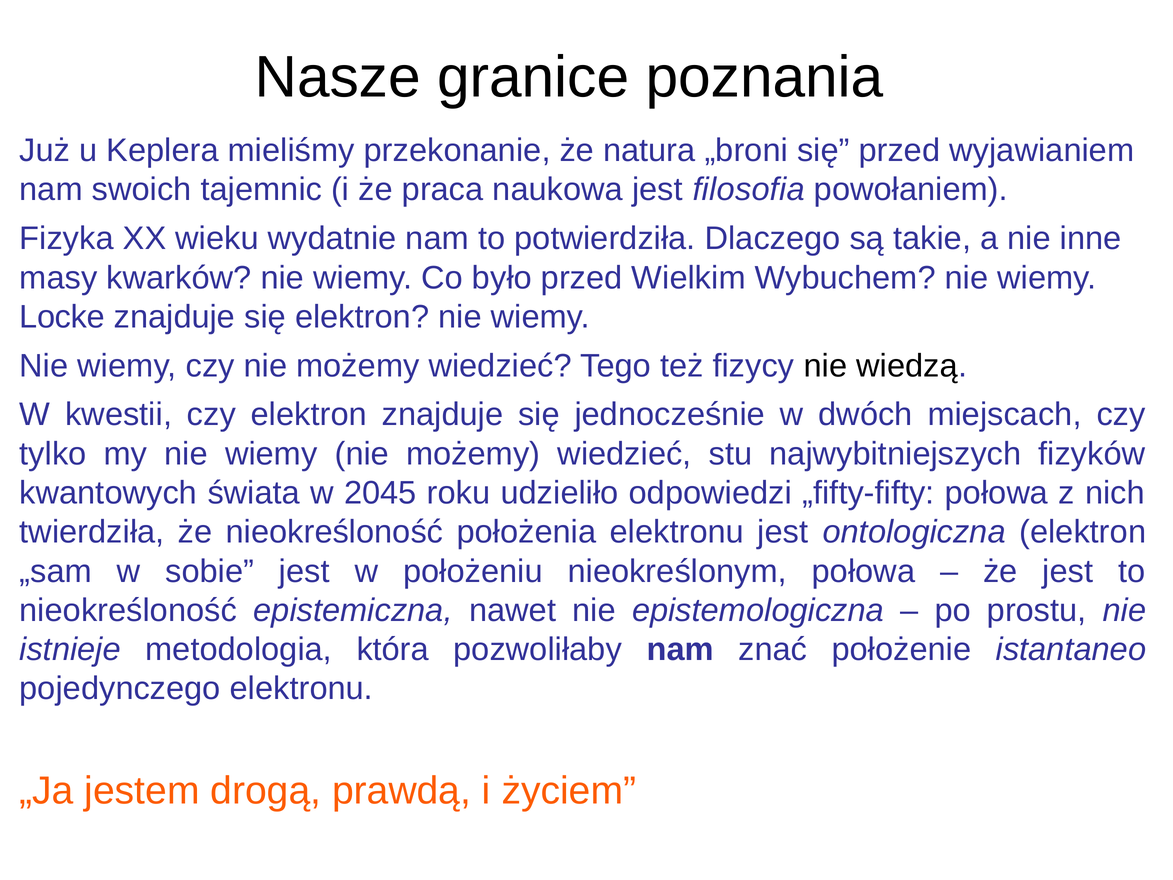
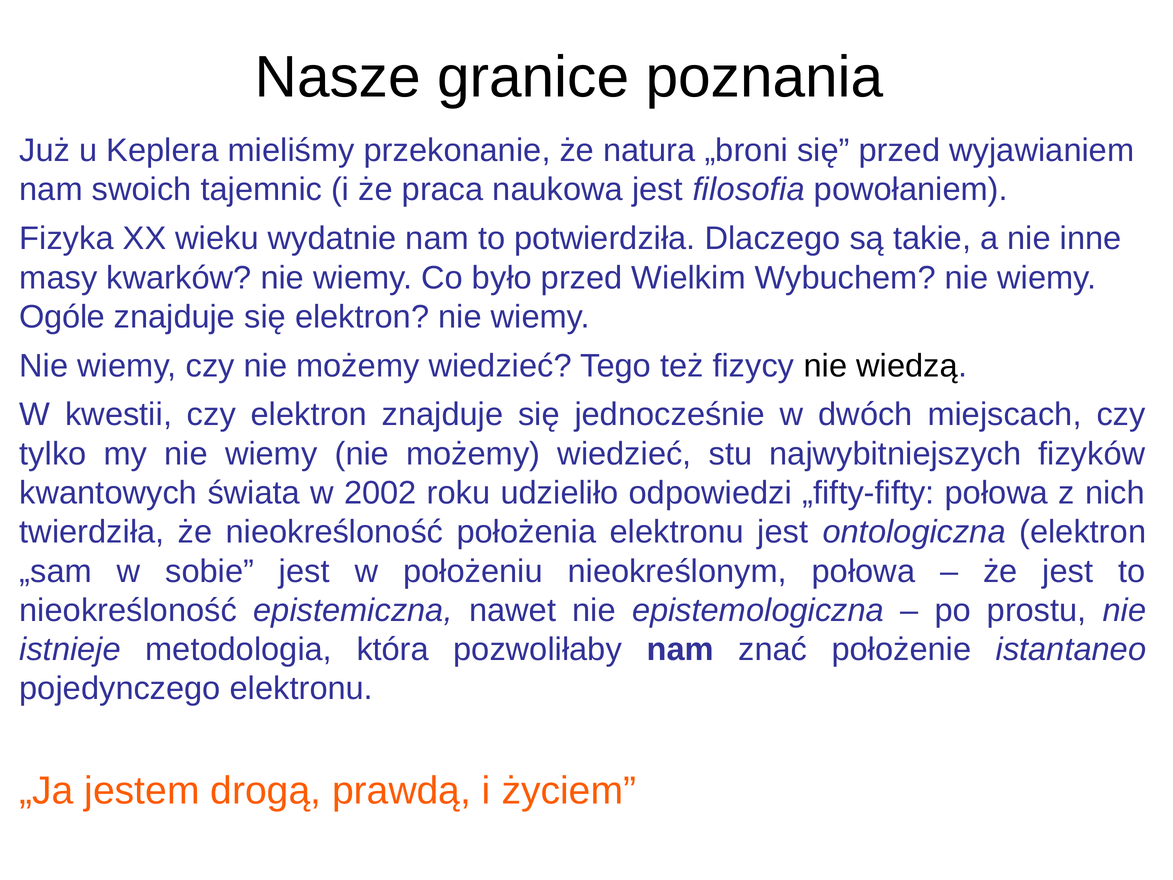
Locke: Locke -> Ogóle
2045: 2045 -> 2002
